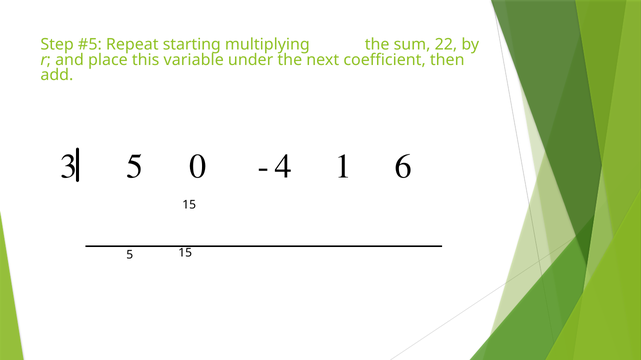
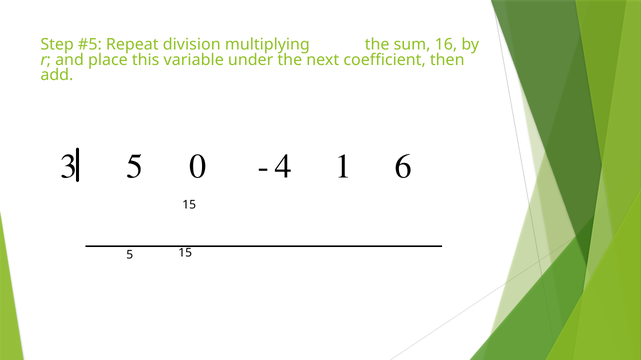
starting: starting -> division
22: 22 -> 16
